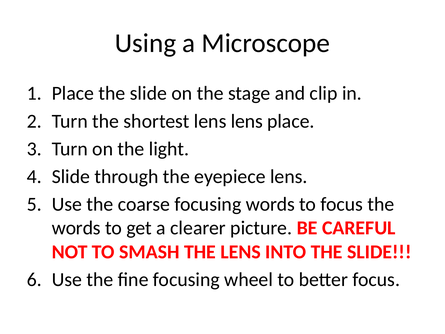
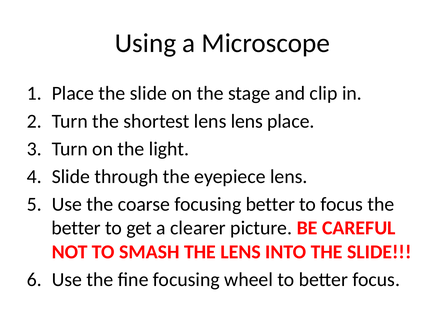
focusing words: words -> better
words at (76, 228): words -> better
